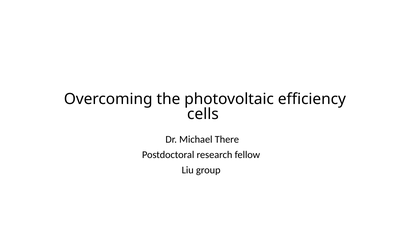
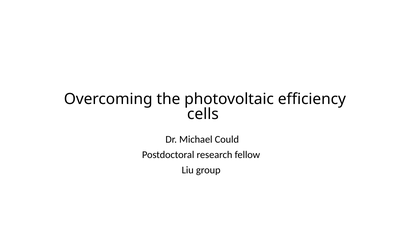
There: There -> Could
